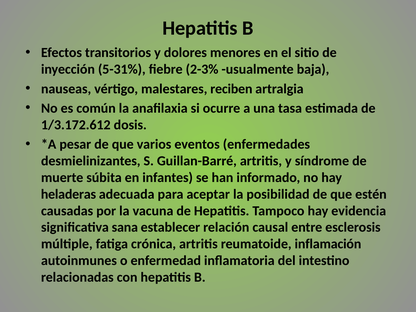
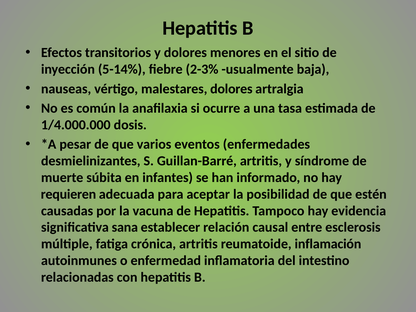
5-31%: 5-31% -> 5-14%
malestares reciben: reciben -> dolores
1/3.172.612: 1/3.172.612 -> 1/4.000.000
heladeras: heladeras -> requieren
